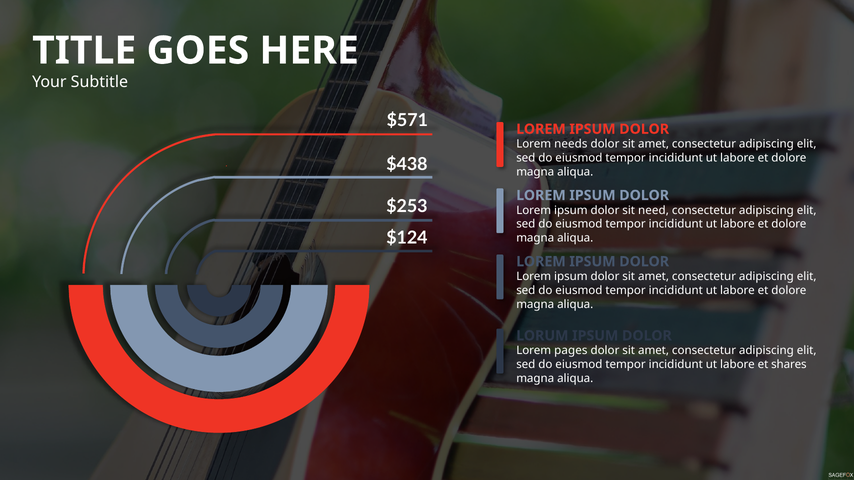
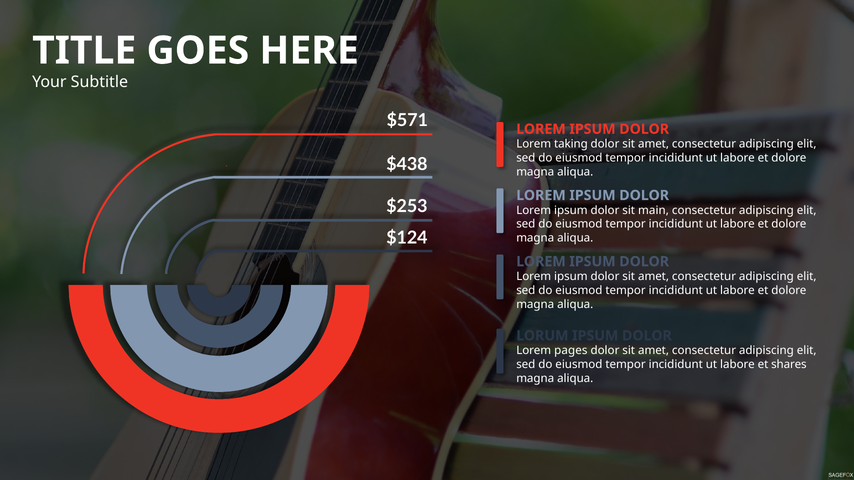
needs: needs -> taking
need: need -> main
